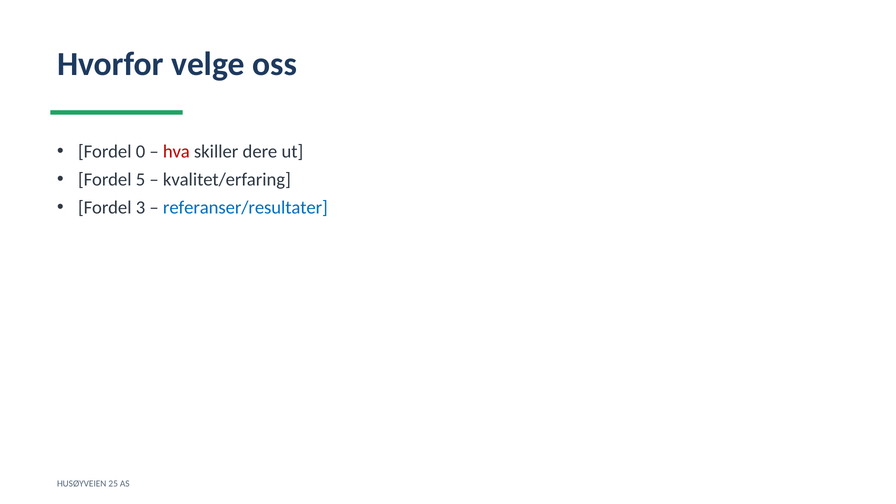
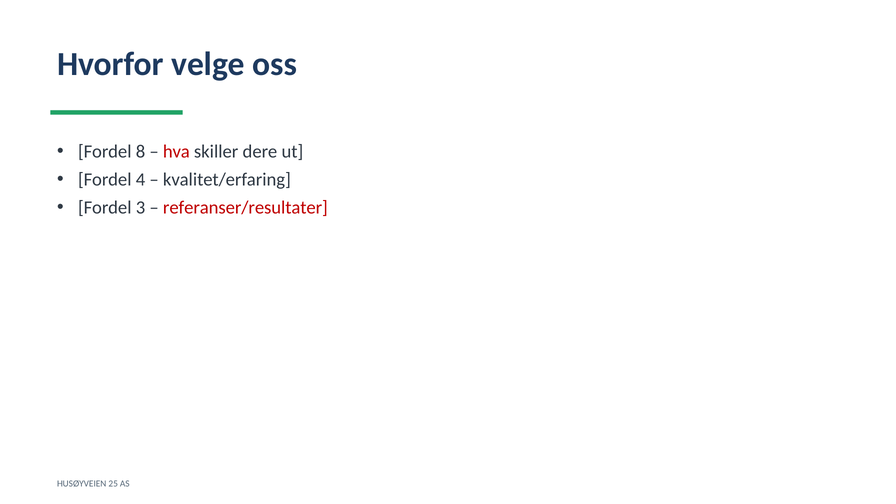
0: 0 -> 8
5: 5 -> 4
referanser/resultater colour: blue -> red
